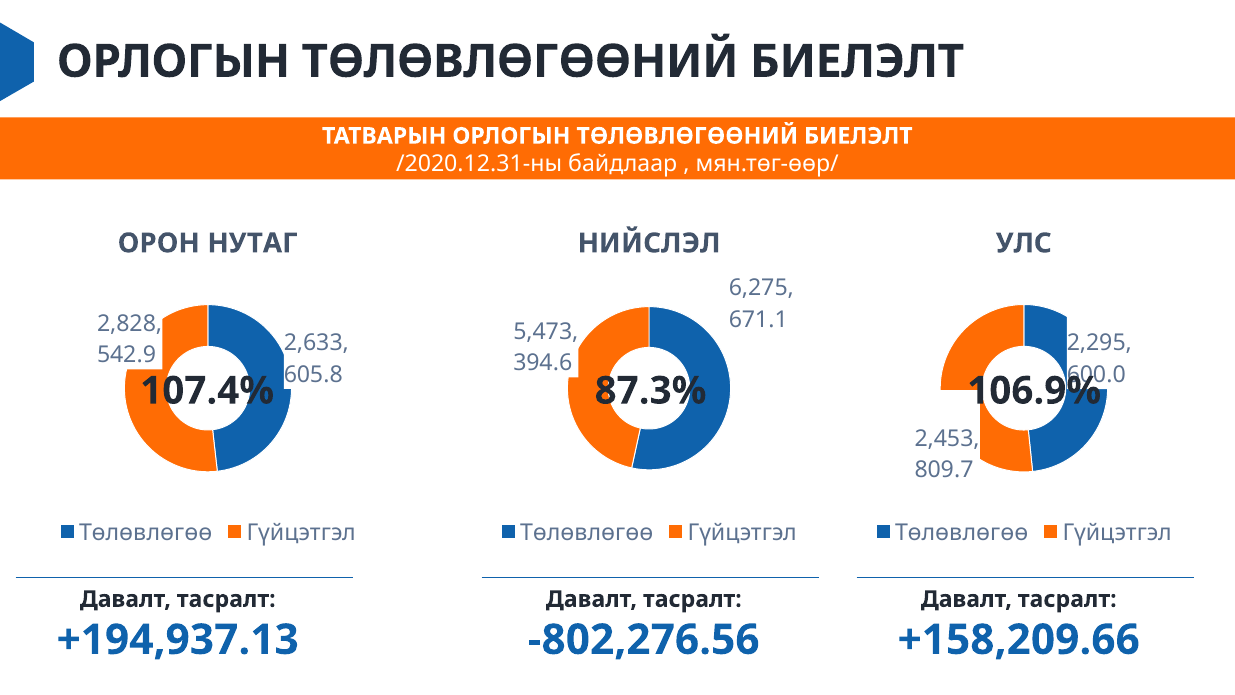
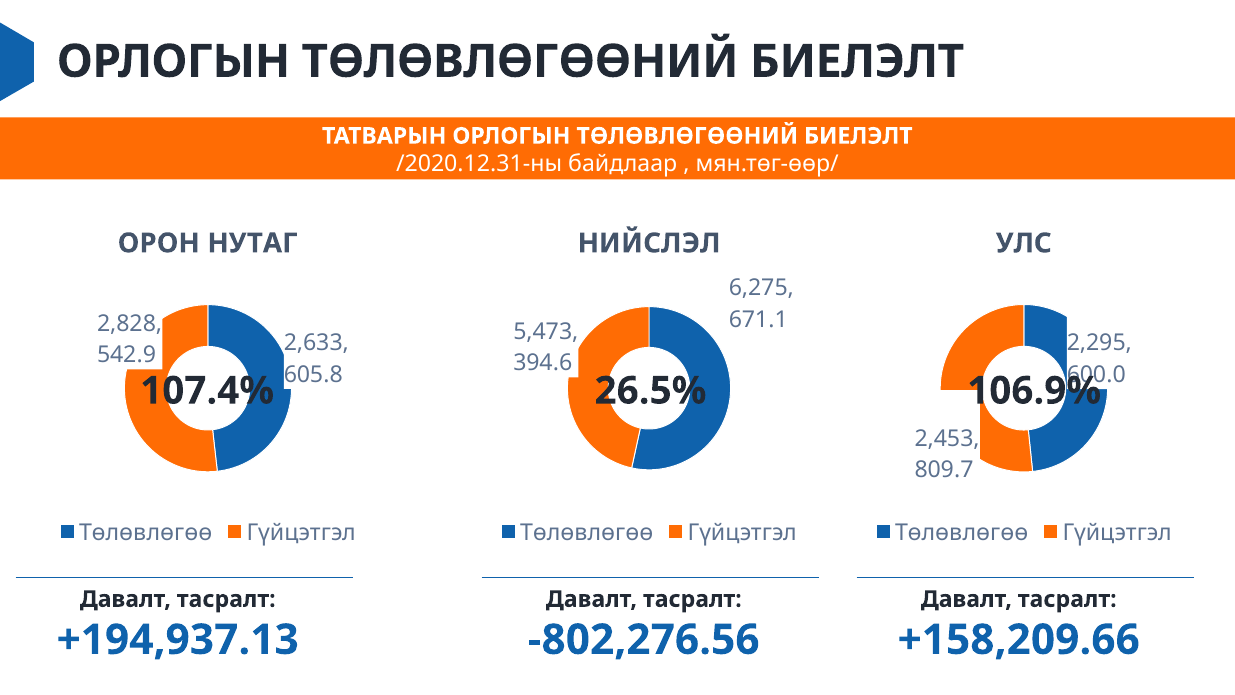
87.3%: 87.3% -> 26.5%
